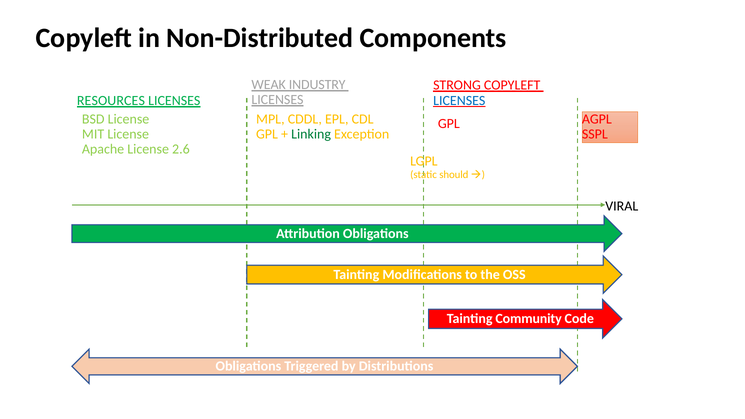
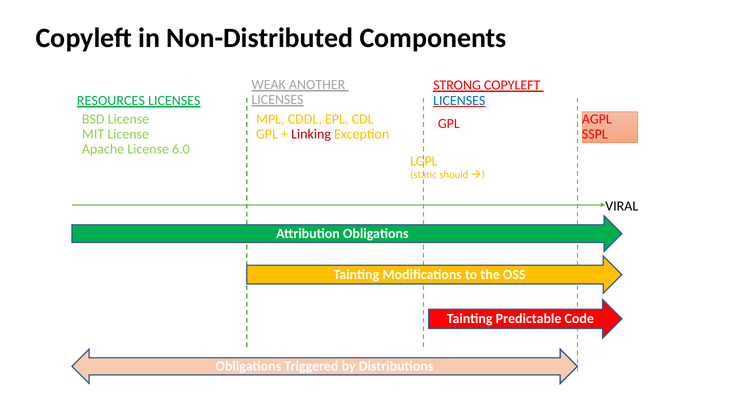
INDUSTRY: INDUSTRY -> ANOTHER
Linking colour: green -> red
2.6: 2.6 -> 6.0
Community: Community -> Predictable
